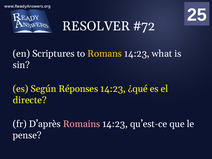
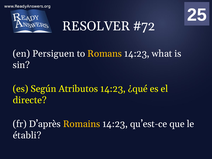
Scriptures: Scriptures -> Persiguen
Réponses: Réponses -> Atributos
Romains colour: pink -> yellow
pense: pense -> établi
